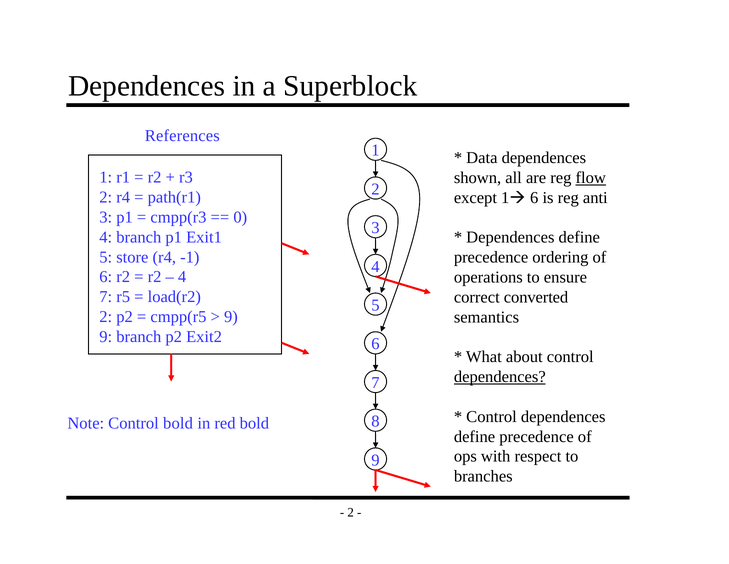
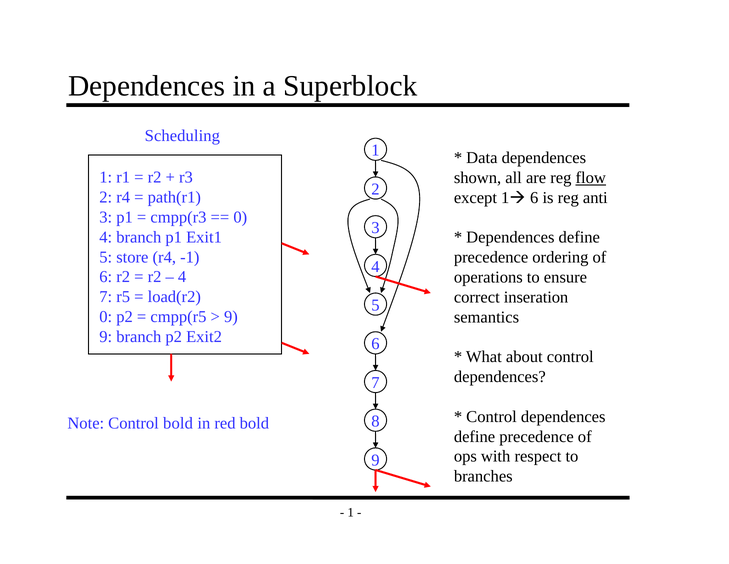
References: References -> Scheduling
converted: converted -> inseration
2 at (106, 316): 2 -> 0
dependences at (500, 376) underline: present -> none
2 at (351, 512): 2 -> 1
